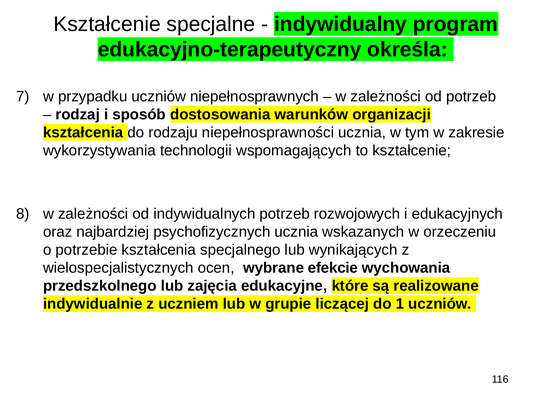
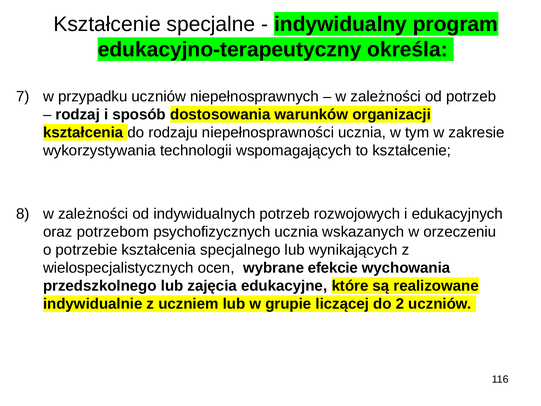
najbardziej: najbardziej -> potrzebom
1: 1 -> 2
